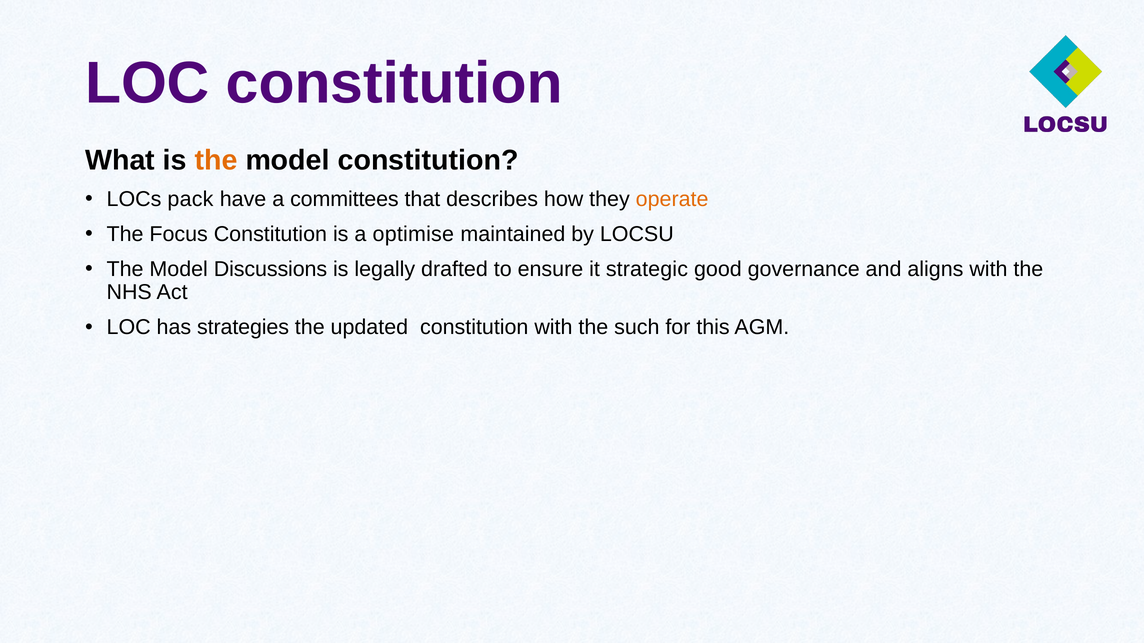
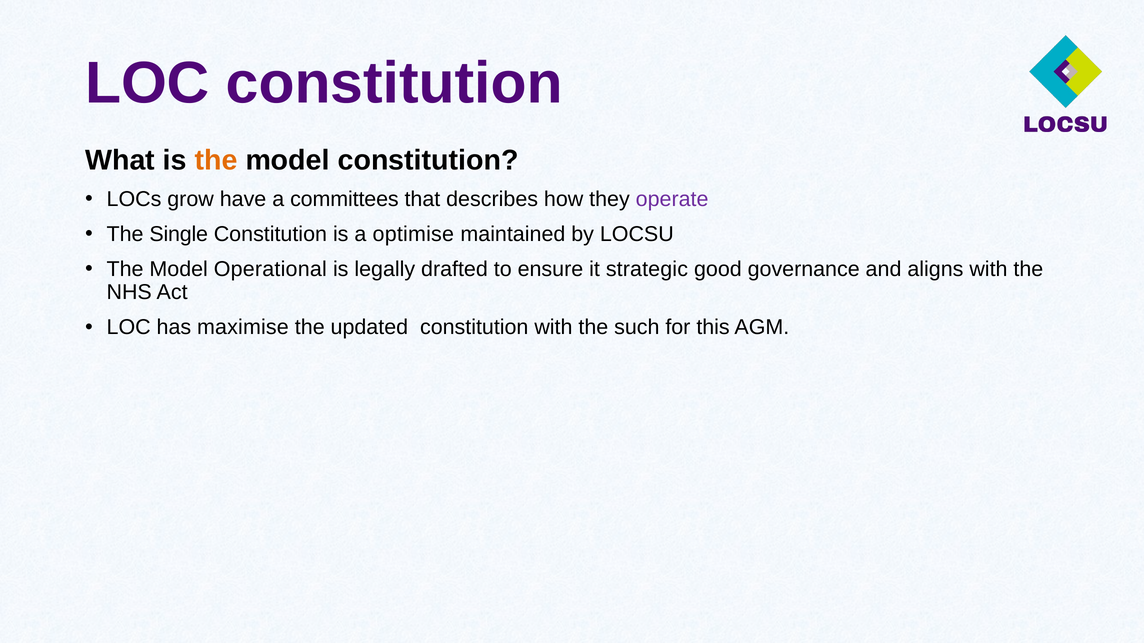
pack: pack -> grow
operate colour: orange -> purple
Focus: Focus -> Single
Discussions: Discussions -> Operational
strategies: strategies -> maximise
